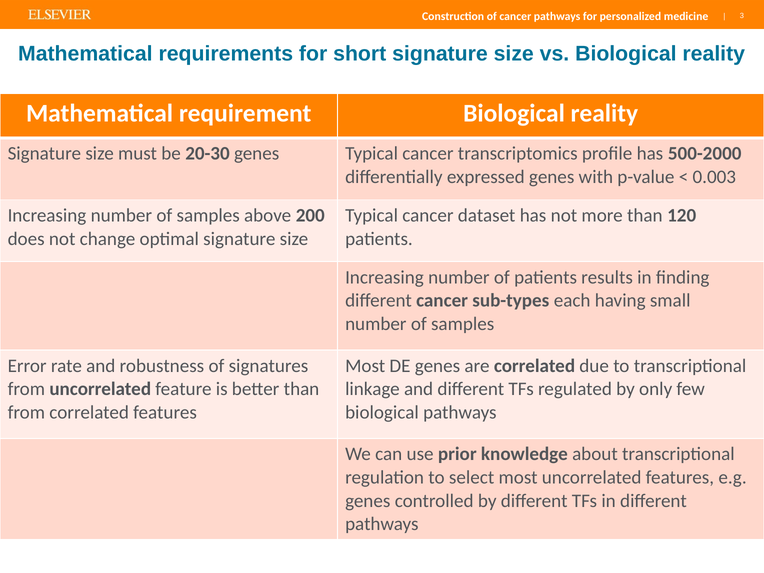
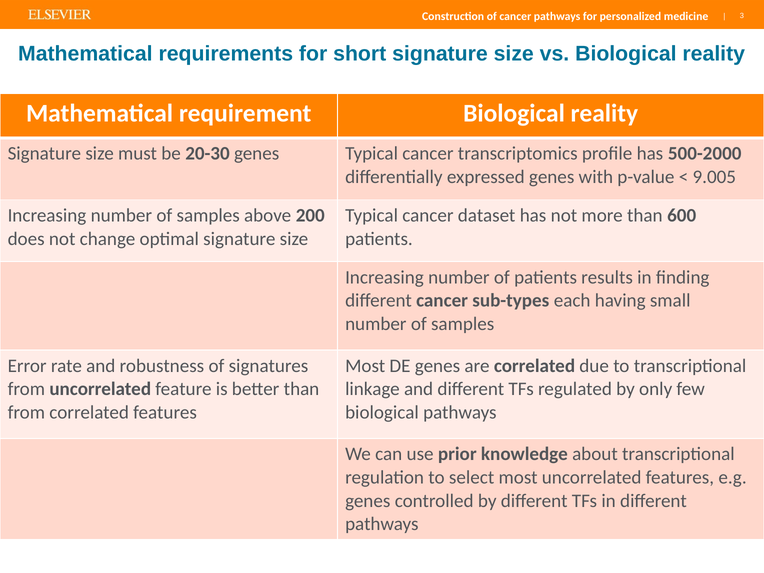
0.003: 0.003 -> 9.005
120: 120 -> 600
